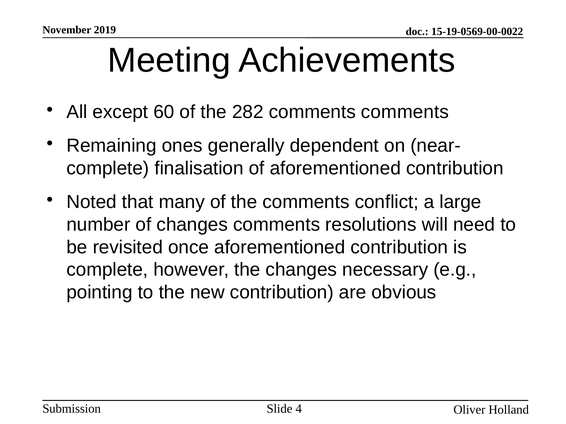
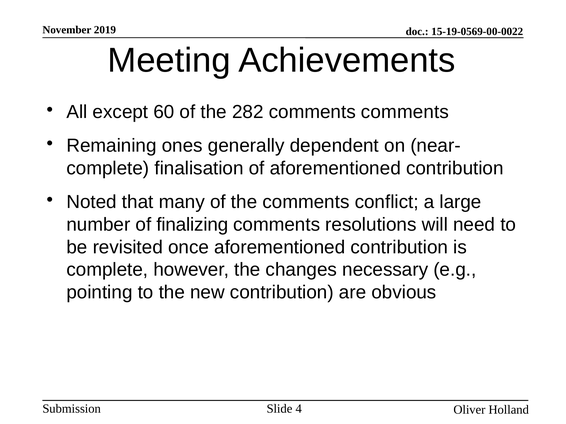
of changes: changes -> finalizing
